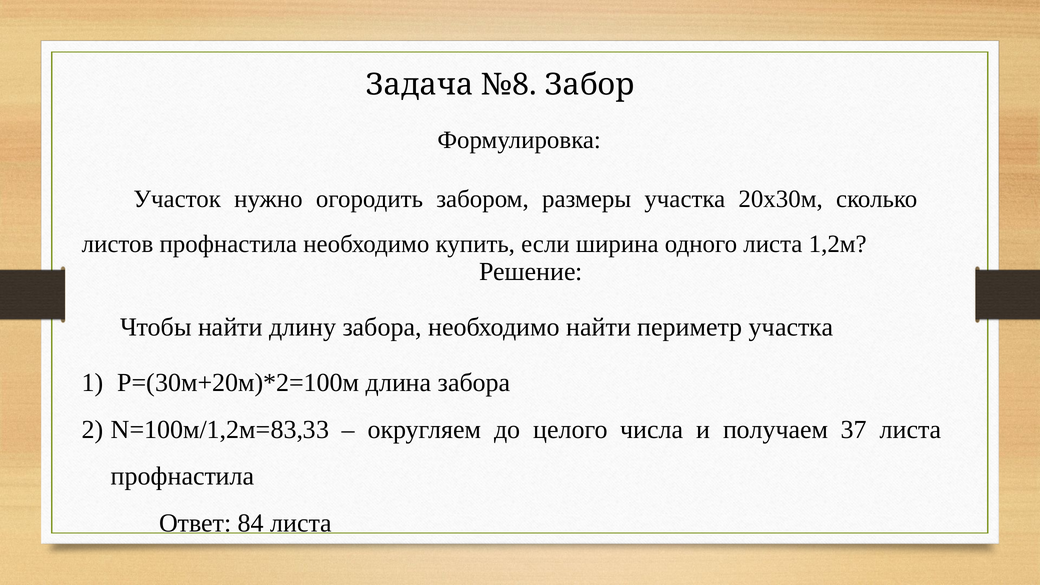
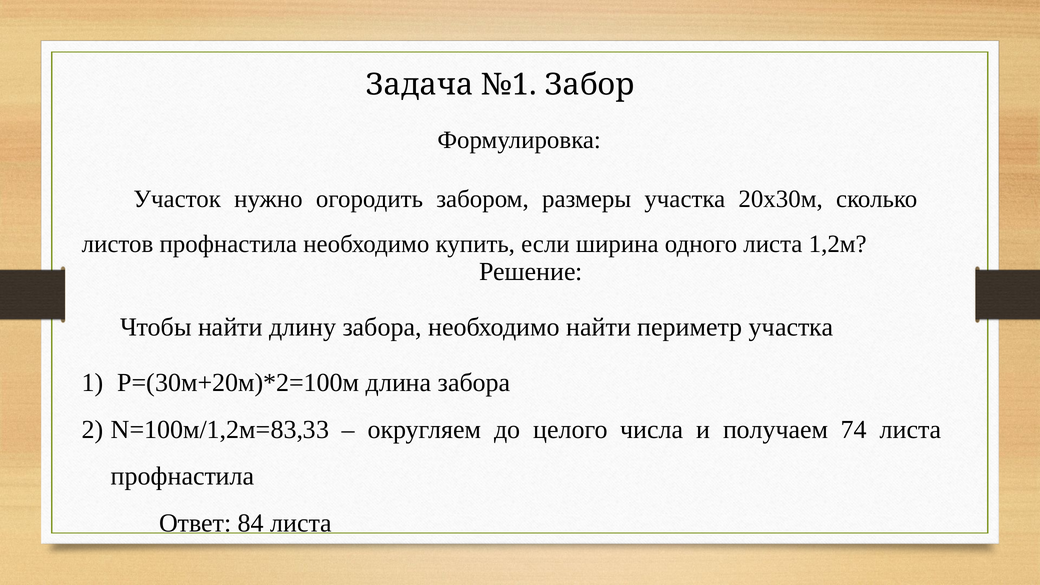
№8: №8 -> №1
37: 37 -> 74
